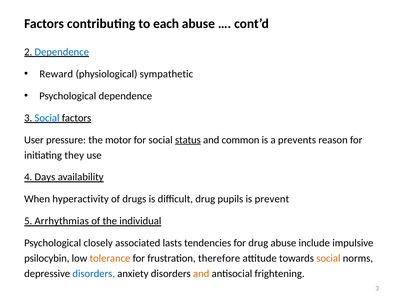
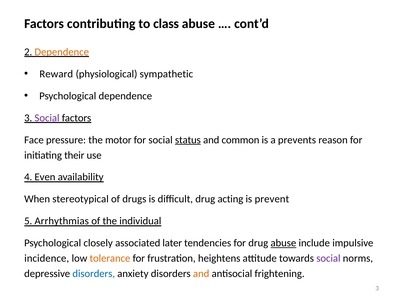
each: each -> class
Dependence at (62, 52) colour: blue -> orange
Social at (47, 118) colour: blue -> purple
User: User -> Face
they: they -> their
Days: Days -> Even
hyperactivity: hyperactivity -> stereotypical
pupils: pupils -> acting
lasts: lasts -> later
abuse at (283, 243) underline: none -> present
psilocybin: psilocybin -> incidence
therefore: therefore -> heightens
social at (328, 259) colour: orange -> purple
